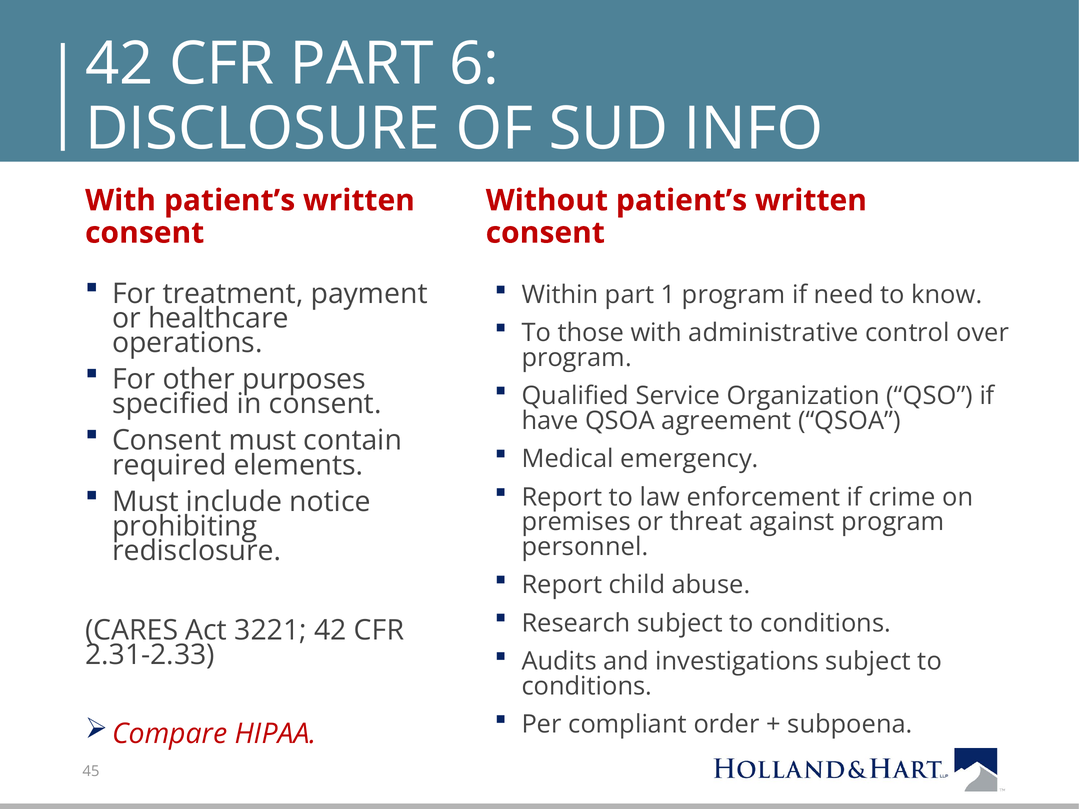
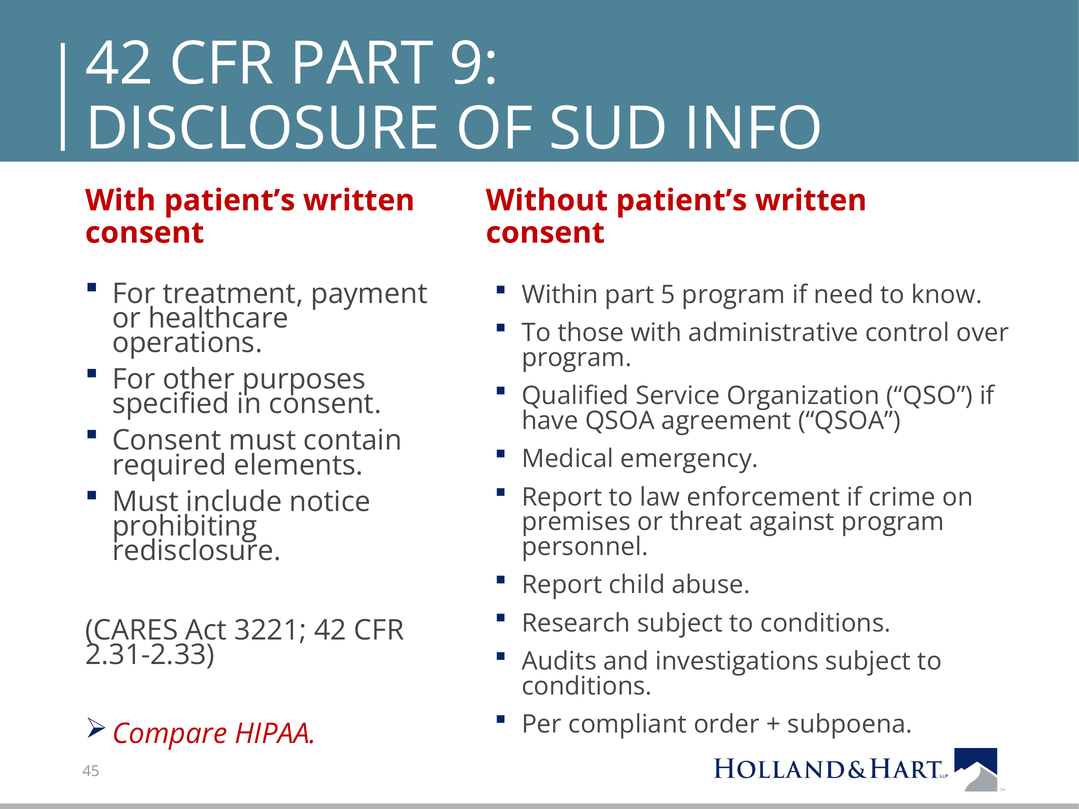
6: 6 -> 9
1: 1 -> 5
